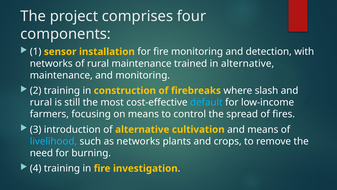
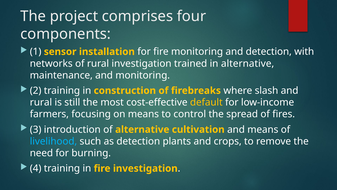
rural maintenance: maintenance -> investigation
default colour: light blue -> yellow
as networks: networks -> detection
